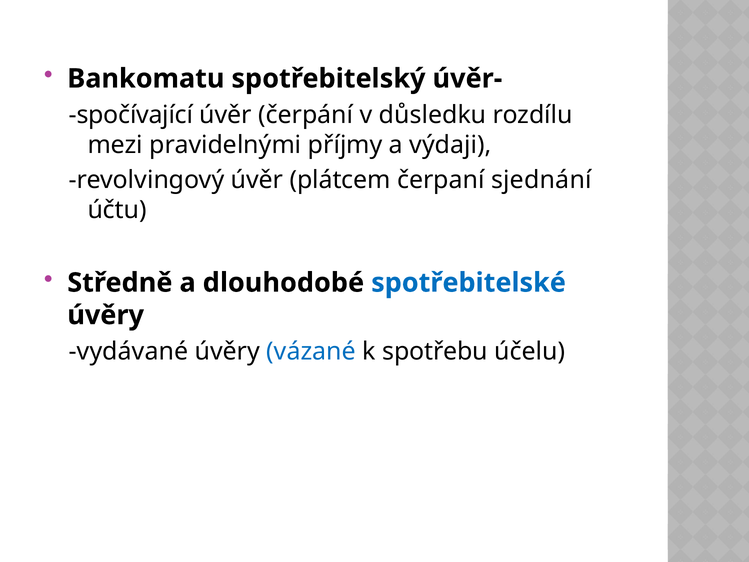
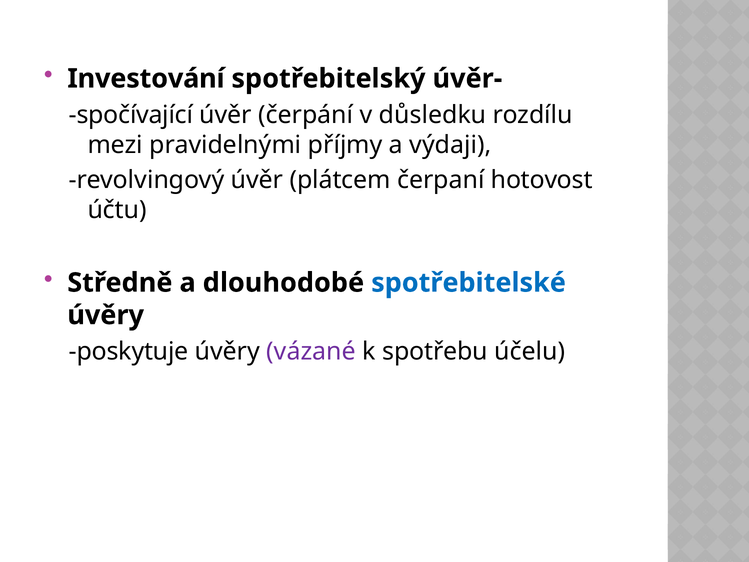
Bankomatu: Bankomatu -> Investování
sjednání: sjednání -> hotovost
vydávané: vydávané -> poskytuje
vázané colour: blue -> purple
